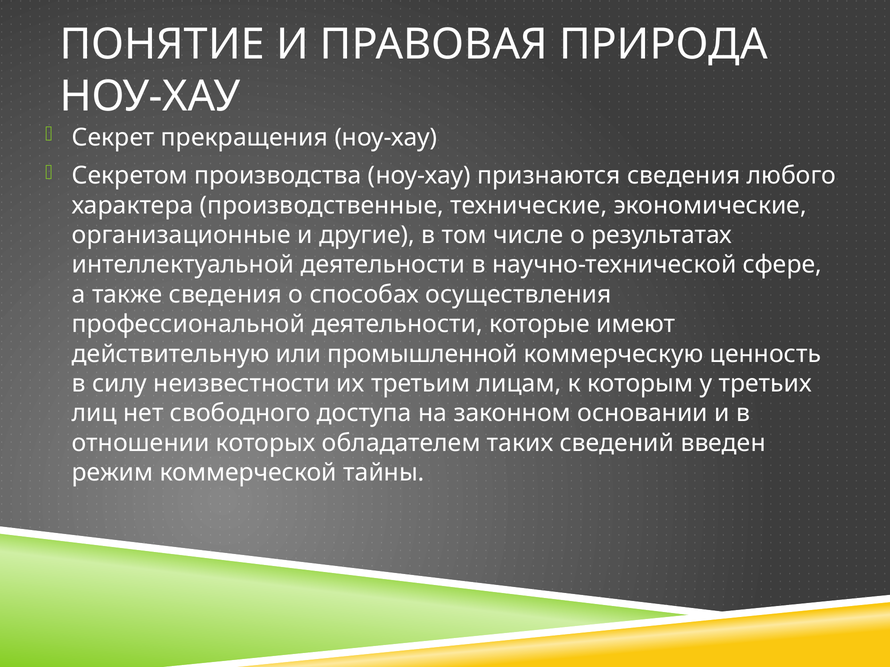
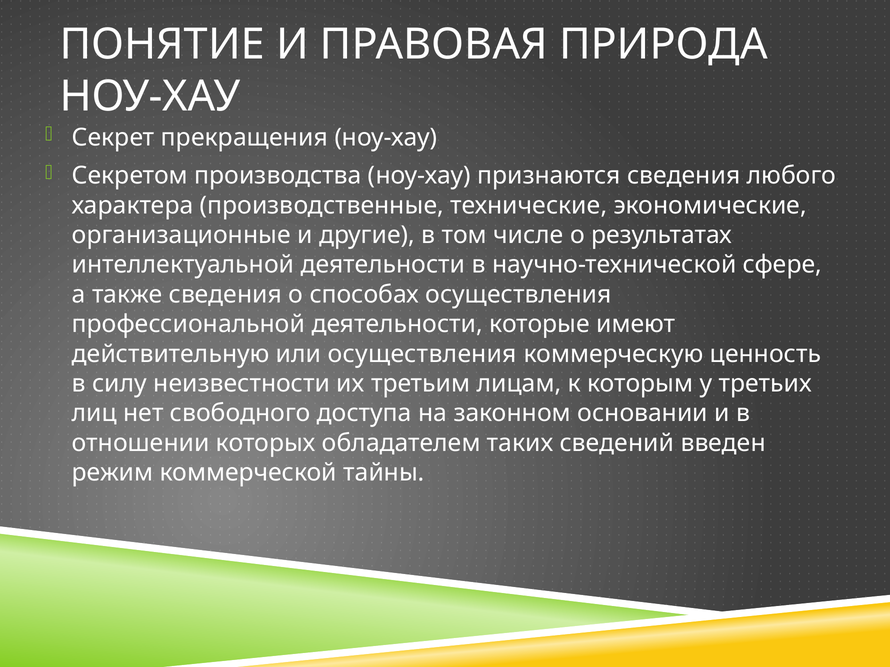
или промышленной: промышленной -> осуществления
